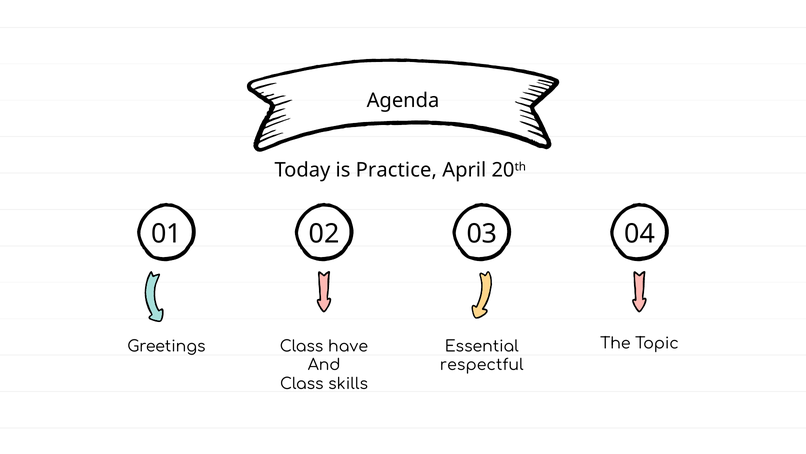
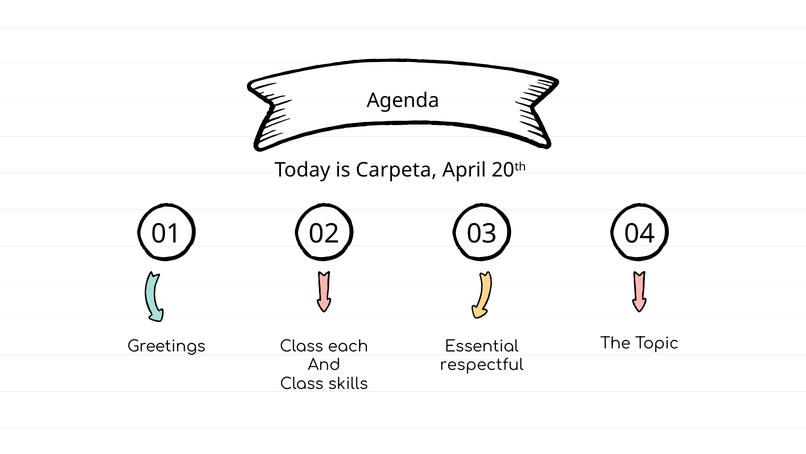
Practice: Practice -> Carpeta
have: have -> each
